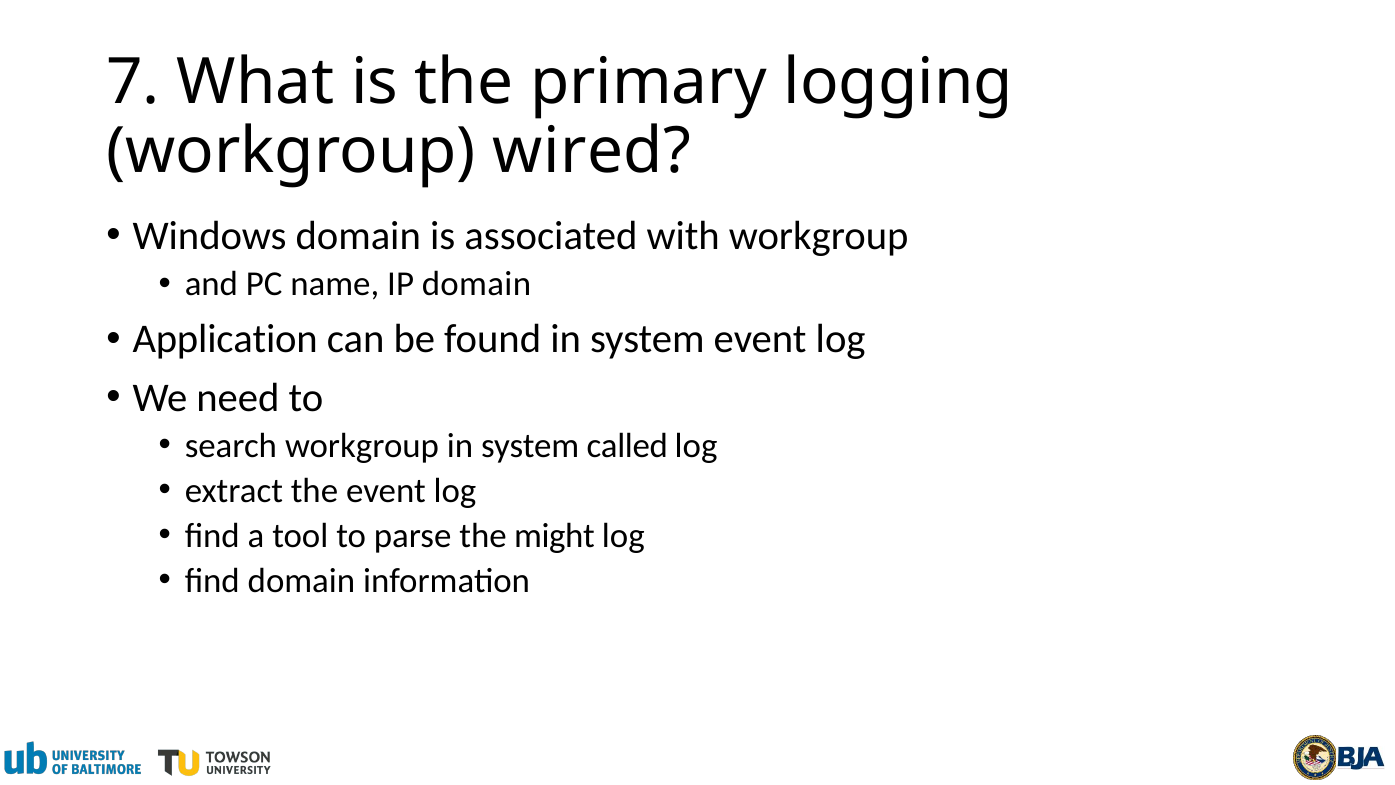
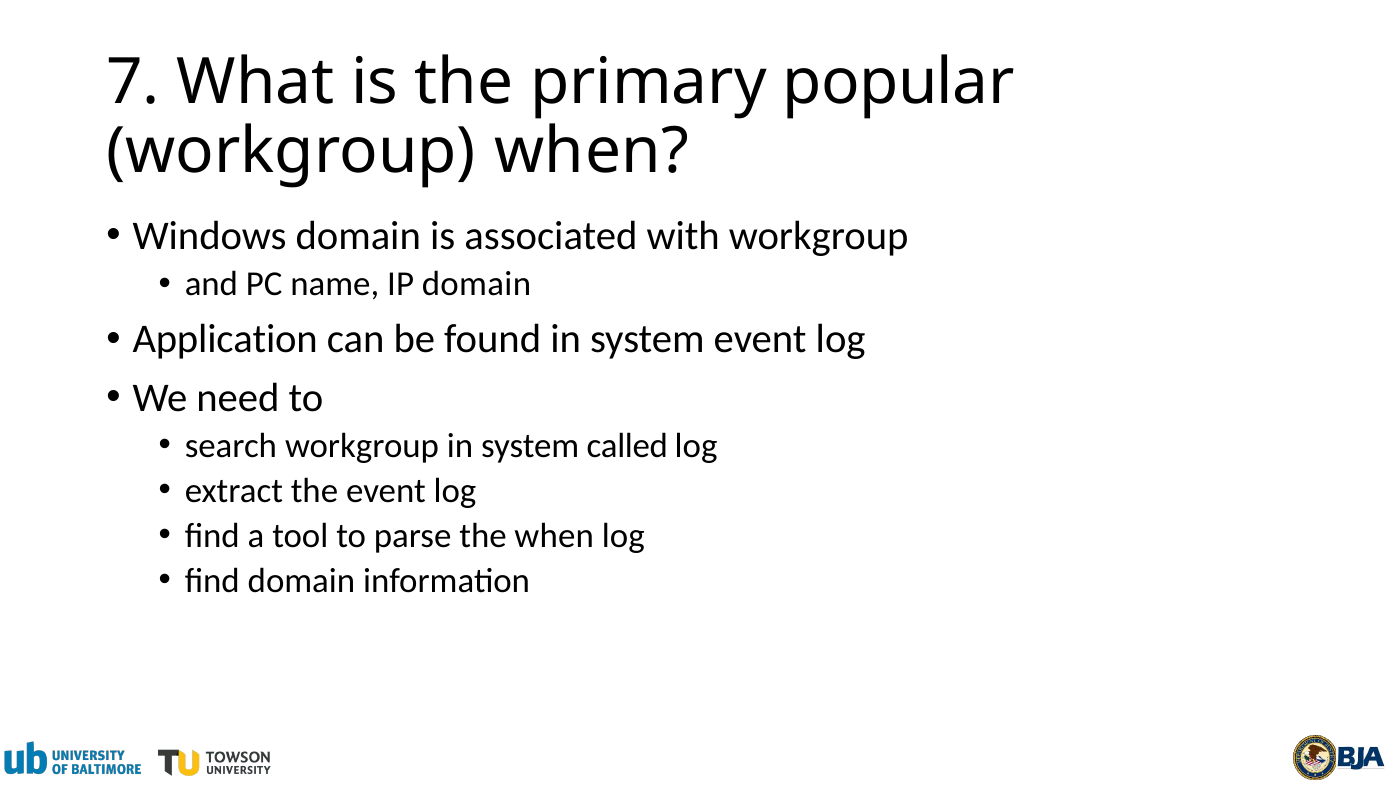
logging: logging -> popular
workgroup wired: wired -> when
the might: might -> when
